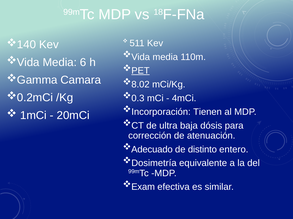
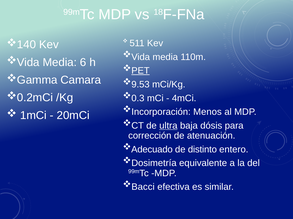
8.02: 8.02 -> 9.53
Tienen: Tienen -> Menos
ultra underline: none -> present
Exam: Exam -> Bacci
